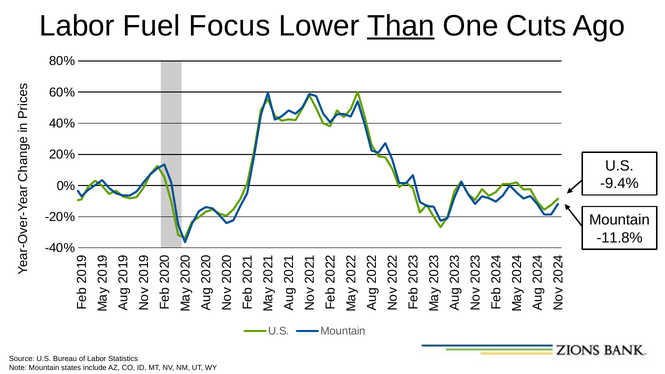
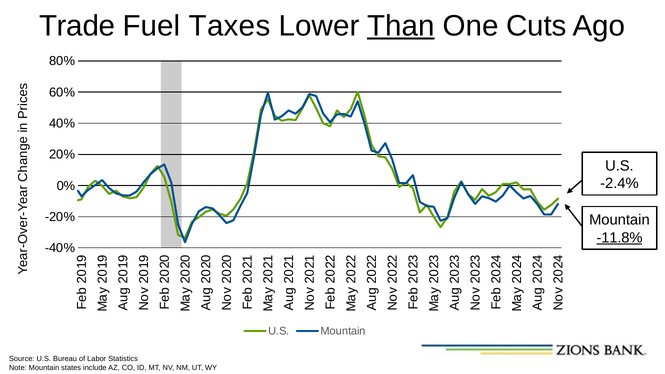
Labor at (77, 26): Labor -> Trade
Focus: Focus -> Taxes
-9.4%: -9.4% -> -2.4%
-11.8% underline: none -> present
